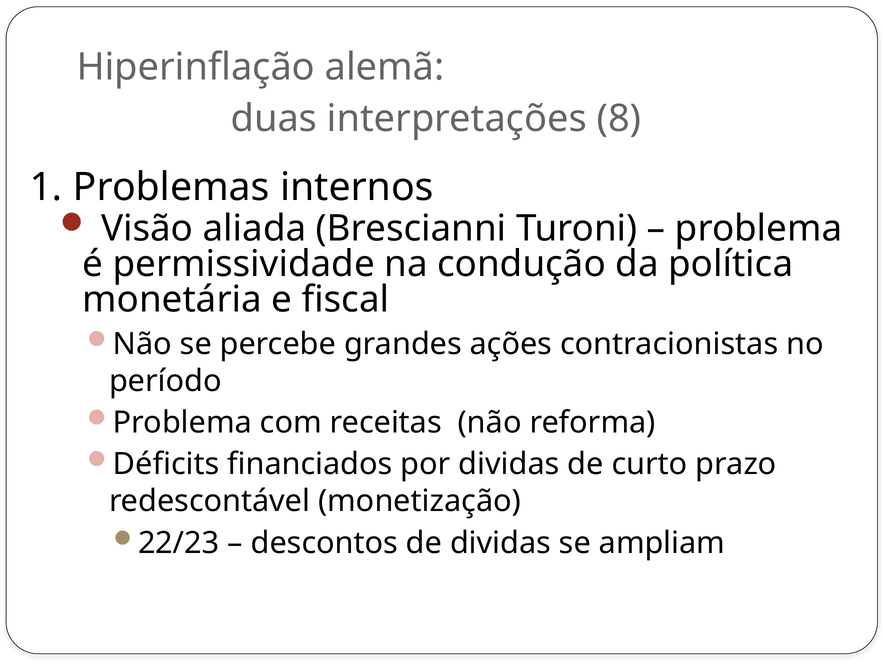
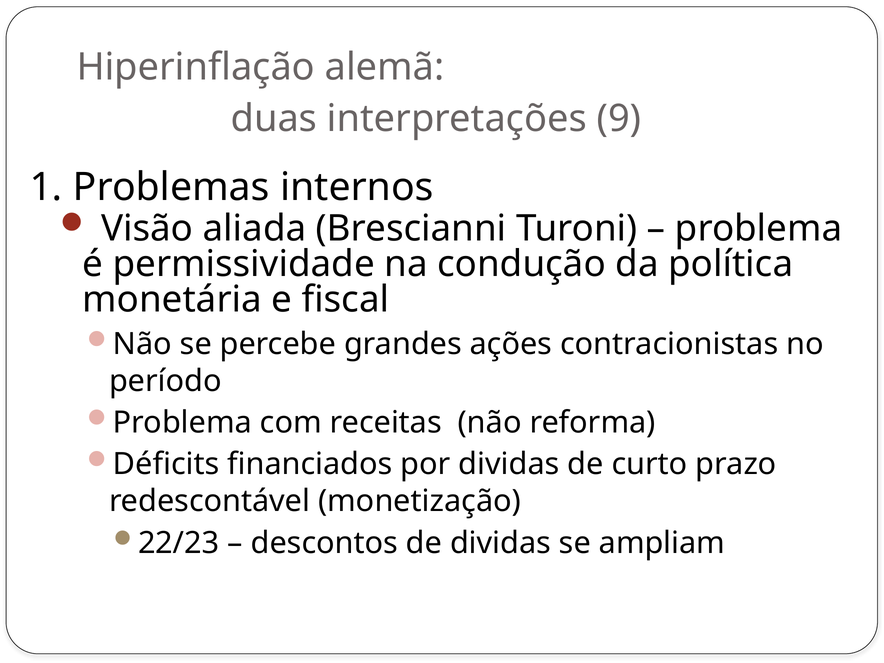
8: 8 -> 9
